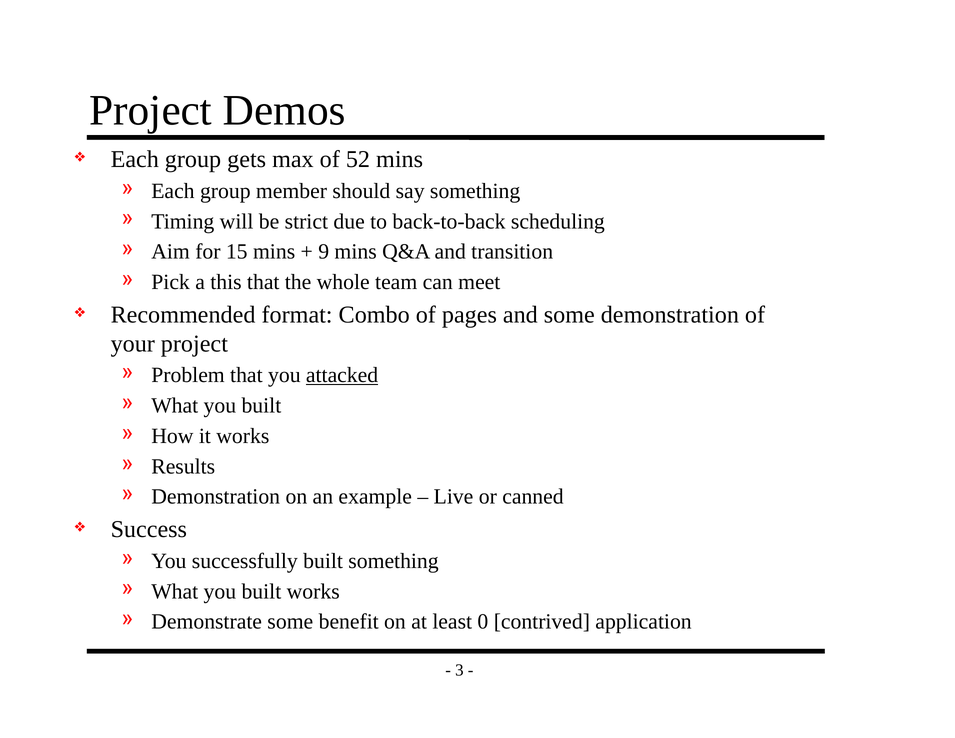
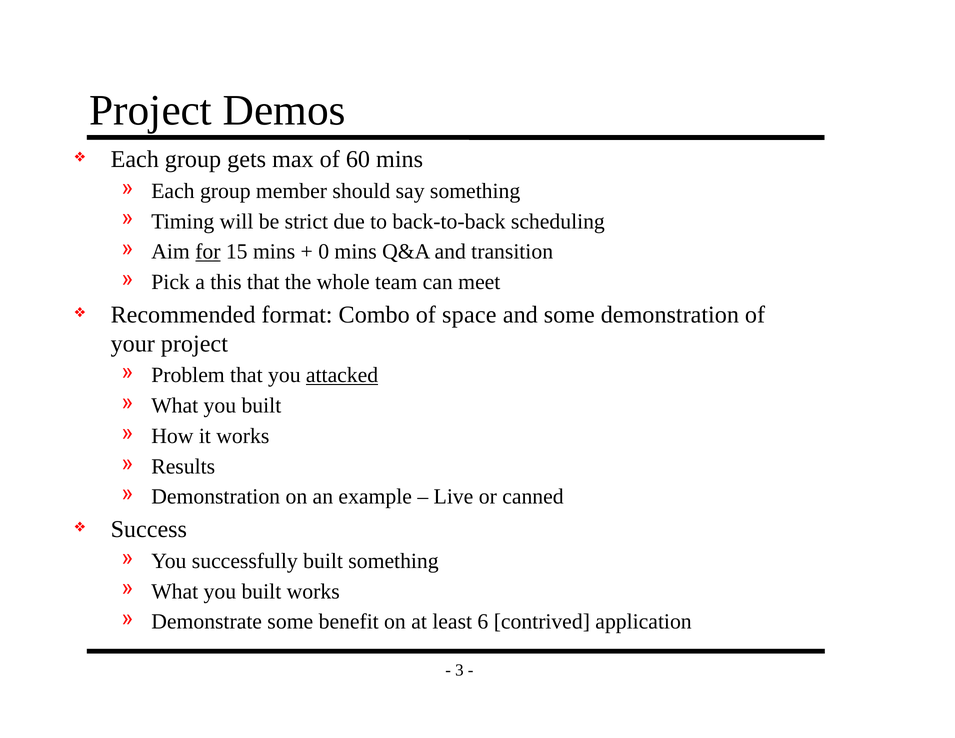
52: 52 -> 60
for underline: none -> present
9: 9 -> 0
pages: pages -> space
0: 0 -> 6
